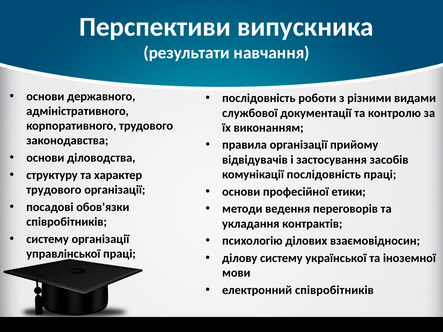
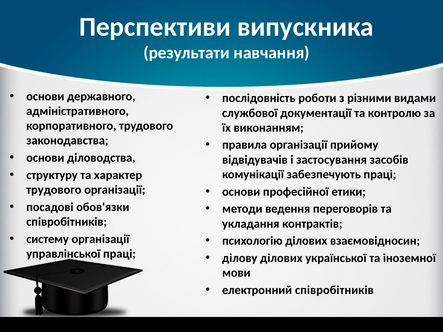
комунікації послідовність: послідовність -> забезпечують
ділову систему: систему -> ділових
